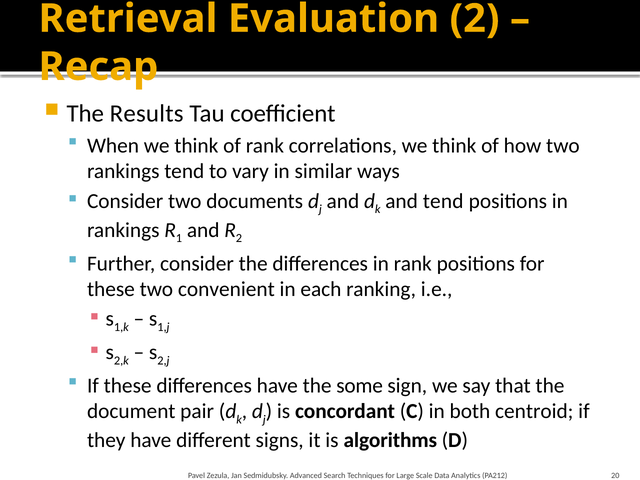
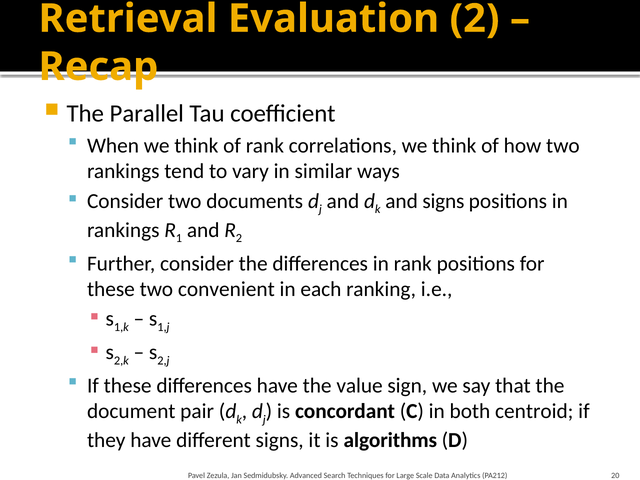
Results: Results -> Parallel
and tend: tend -> signs
some: some -> value
